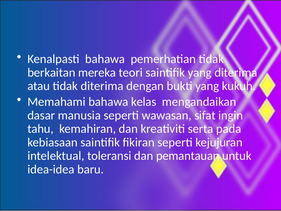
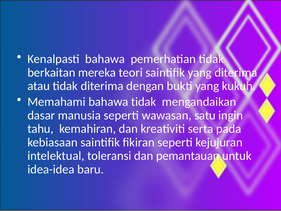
bahawa kelas: kelas -> tidak
sifat: sifat -> satu
